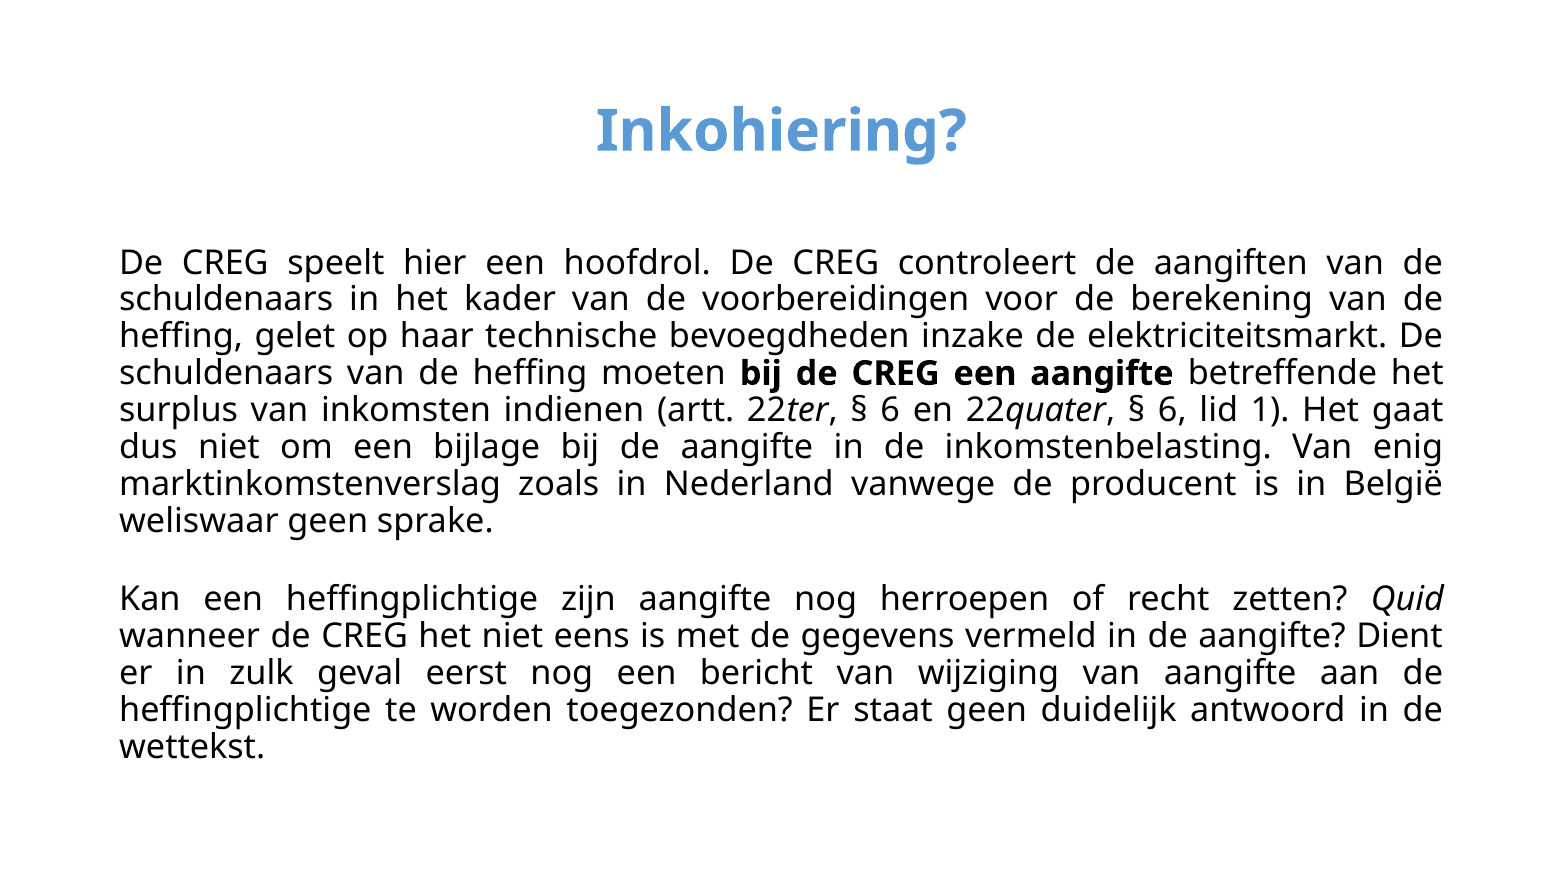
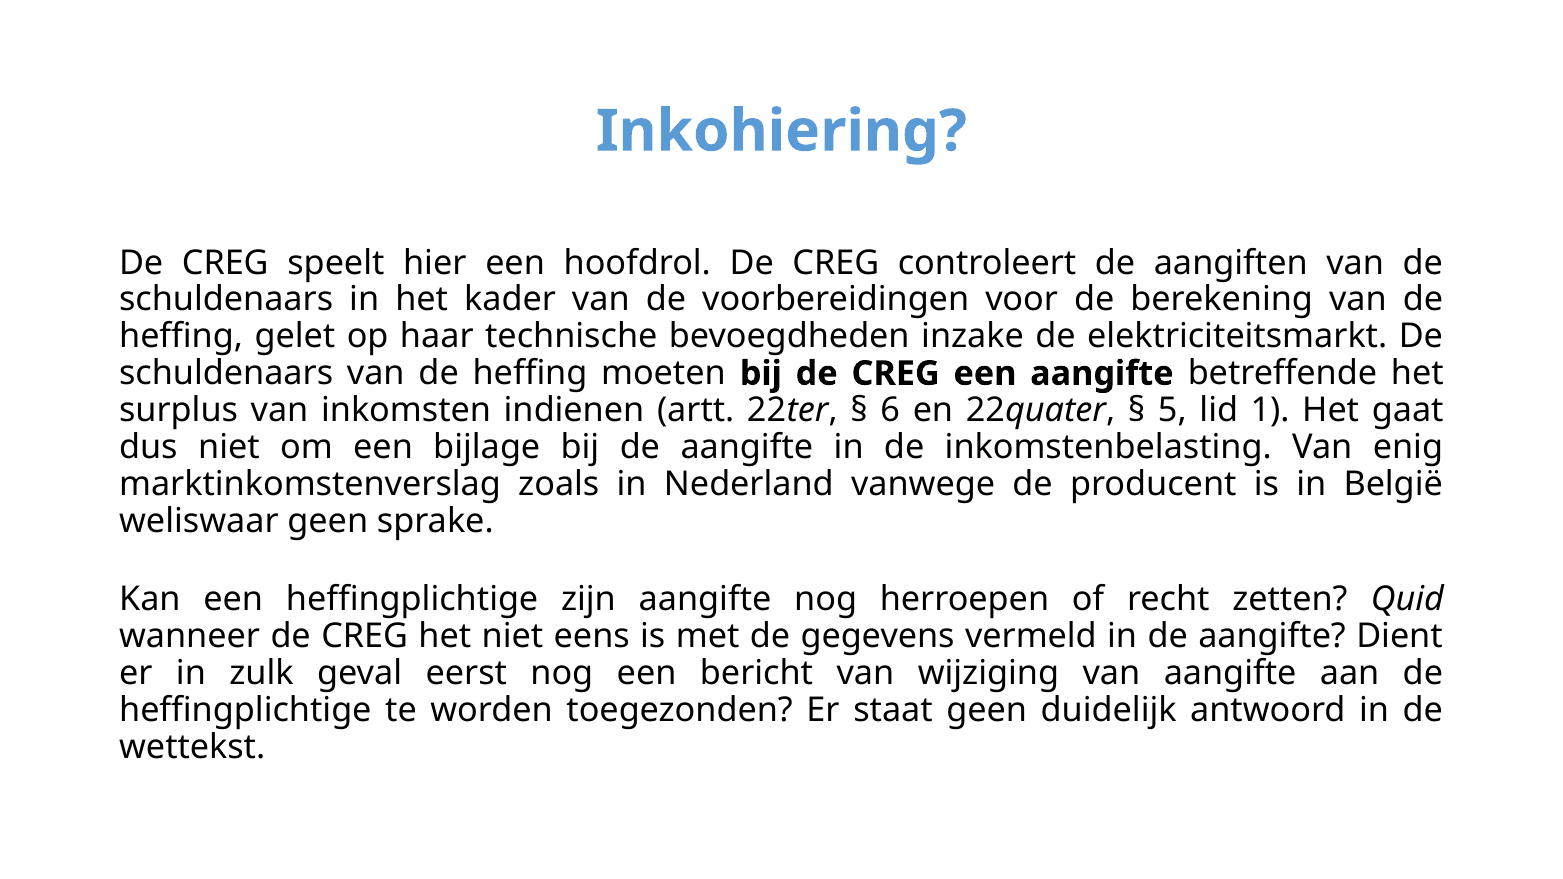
6 at (1172, 410): 6 -> 5
